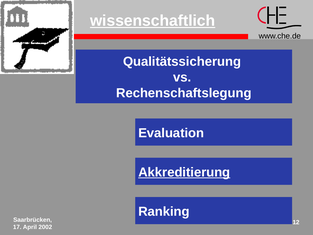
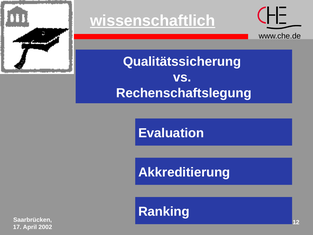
Akkreditierung underline: present -> none
